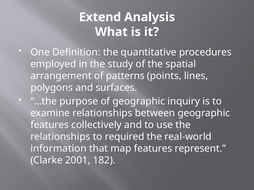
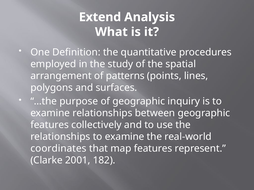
relationships to required: required -> examine
information: information -> coordinates
